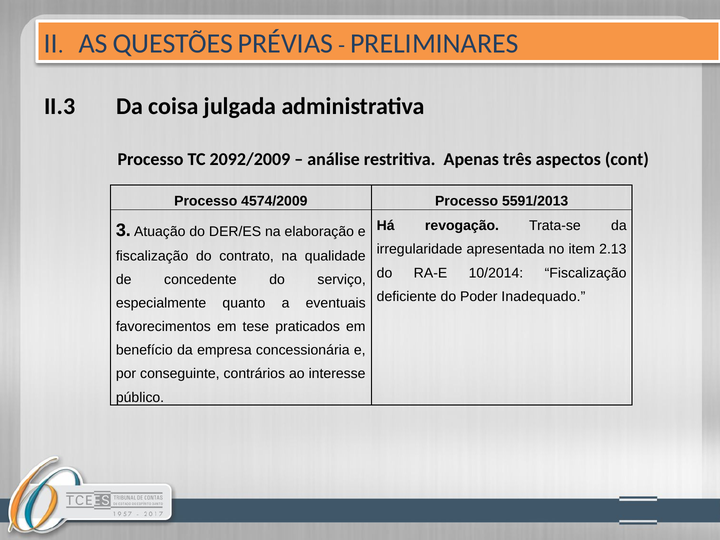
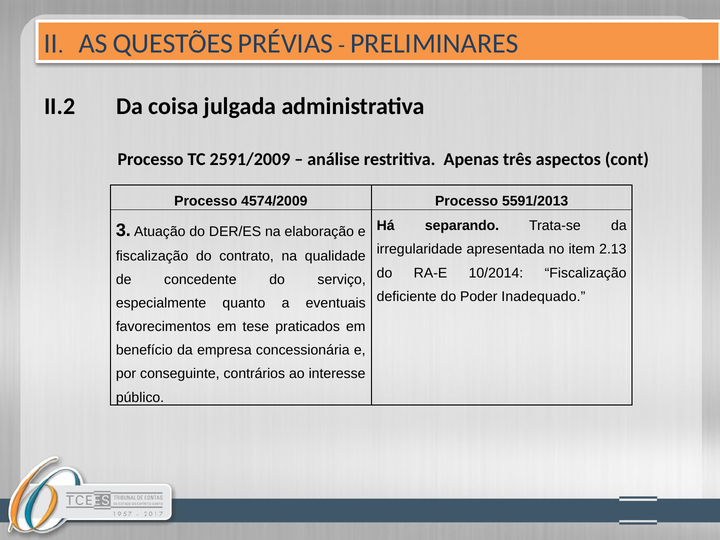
II.3: II.3 -> II.2
2092/2009: 2092/2009 -> 2591/2009
revogação: revogação -> separando
